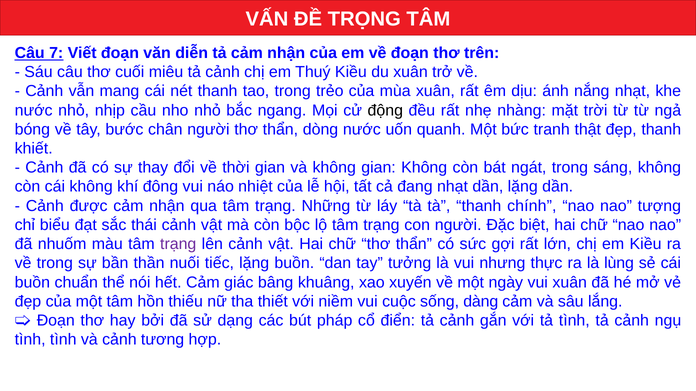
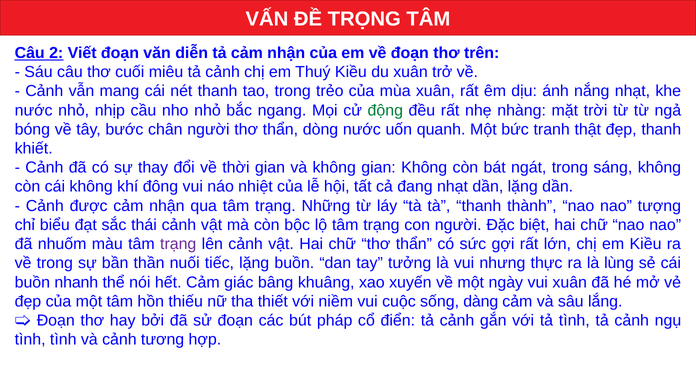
7: 7 -> 2
động colour: black -> green
chính: chính -> thành
chuẩn: chuẩn -> nhanh
sử dạng: dạng -> đoạn
